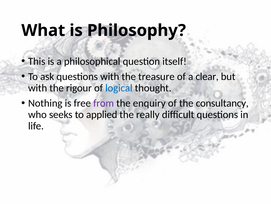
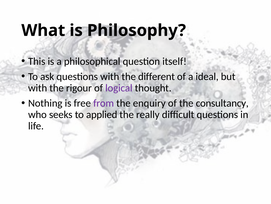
treasure: treasure -> different
clear: clear -> ideal
logical colour: blue -> purple
